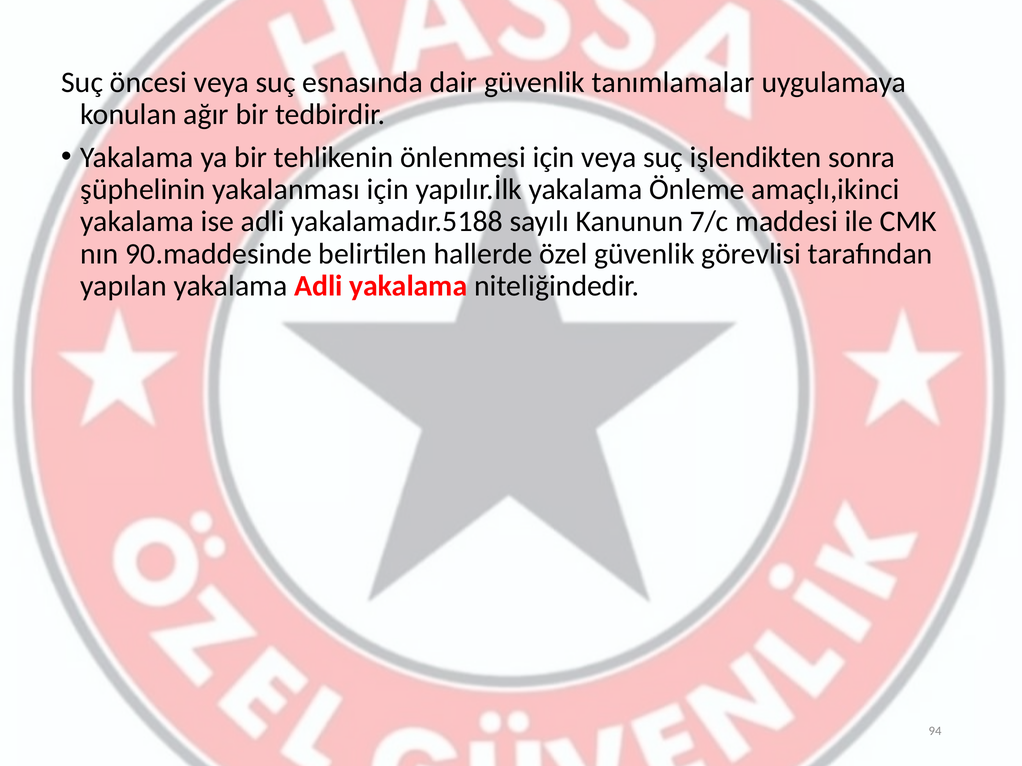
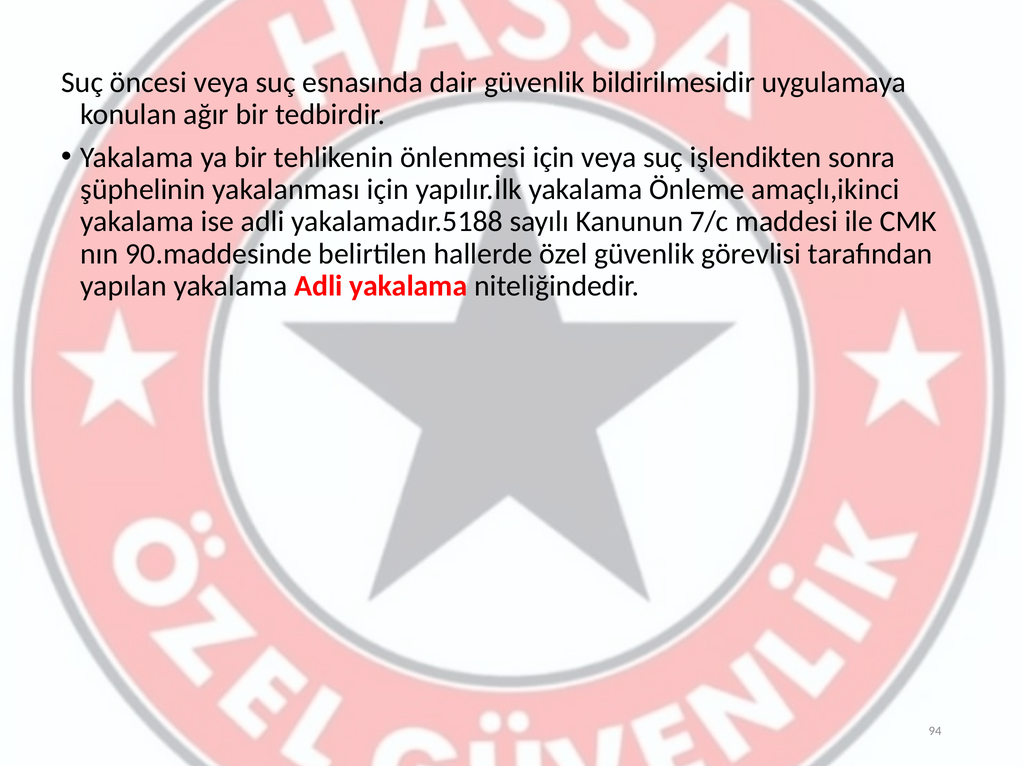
tanımlamalar: tanımlamalar -> bildirilmesidir
